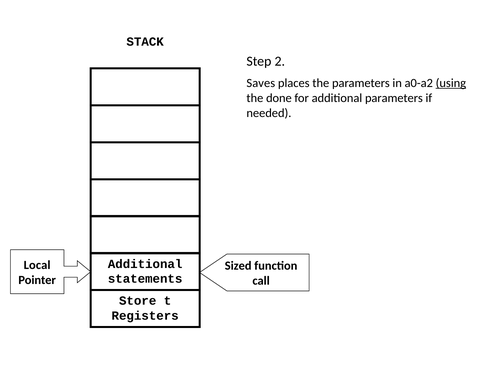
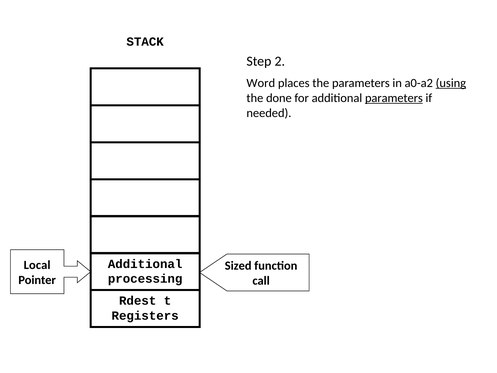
Saves: Saves -> Word
parameters at (394, 98) underline: none -> present
statements: statements -> processing
Store: Store -> Rdest
